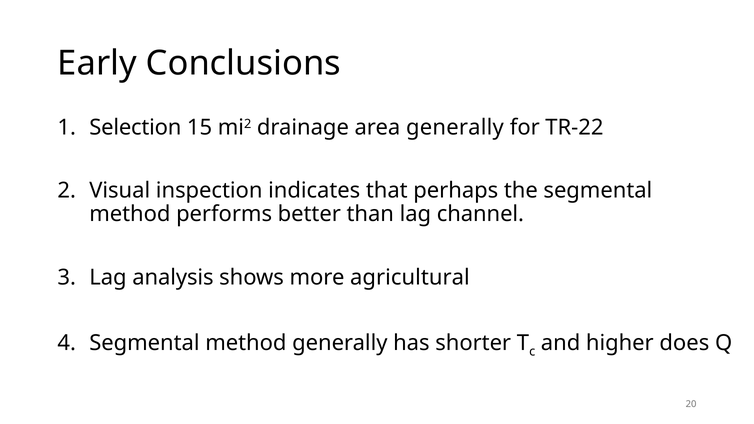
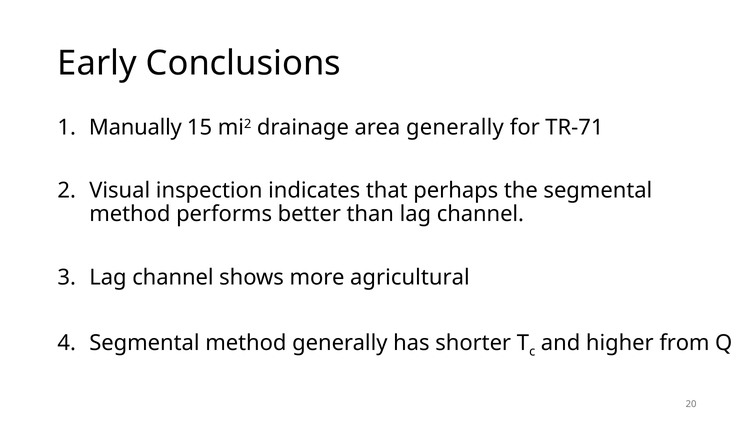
Selection: Selection -> Manually
TR-22: TR-22 -> TR-71
analysis at (173, 277): analysis -> channel
does: does -> from
